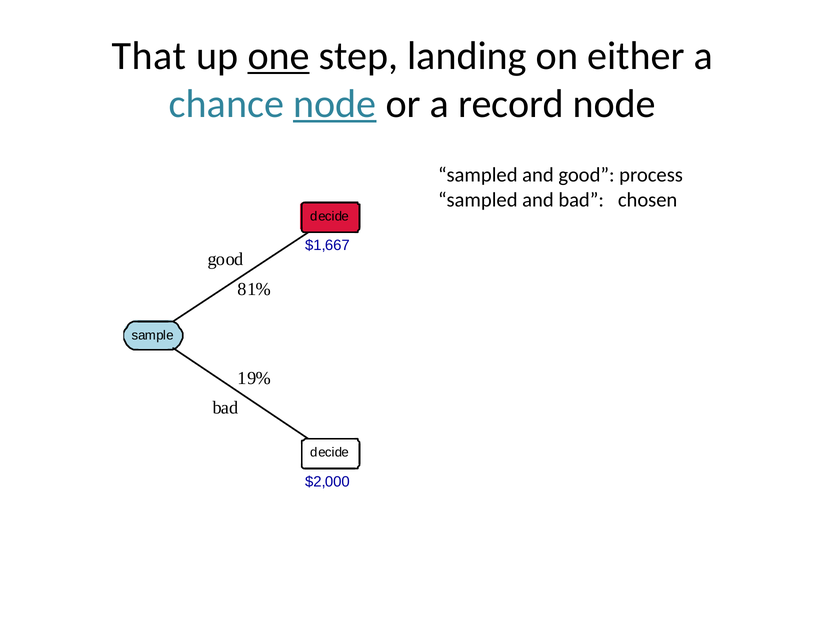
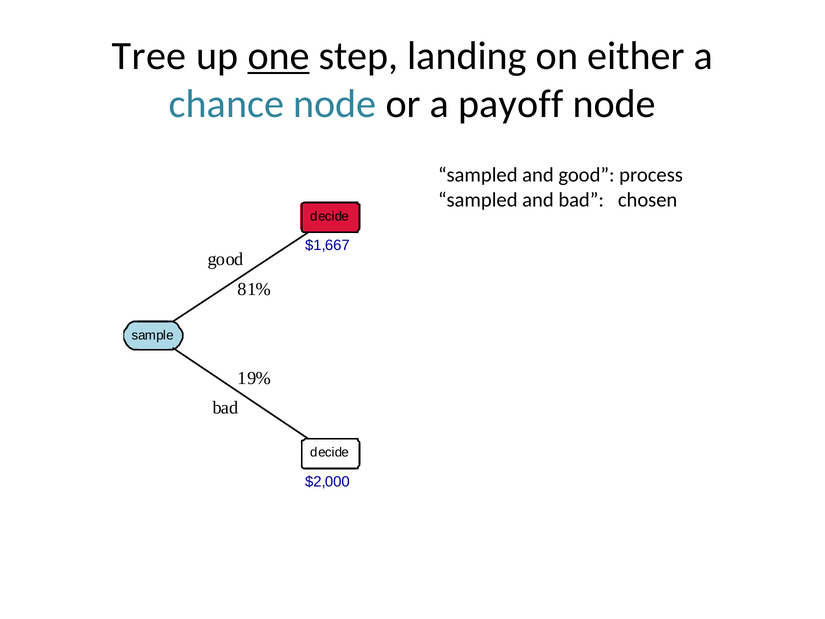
That: That -> Tree
node at (335, 104) underline: present -> none
record: record -> payoff
